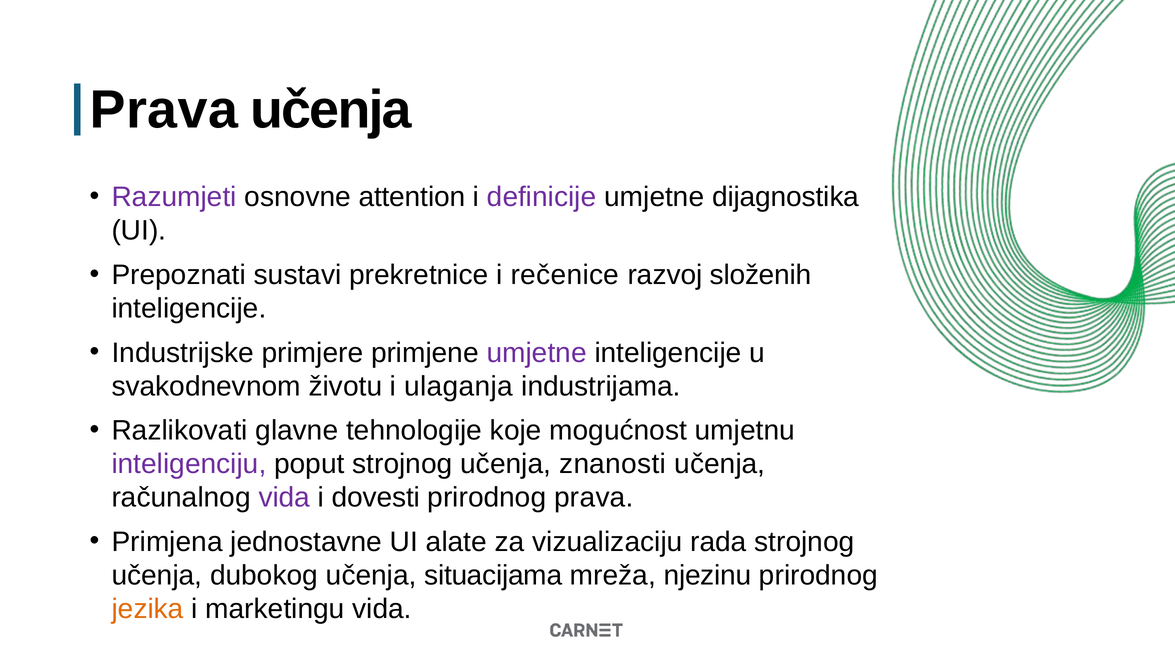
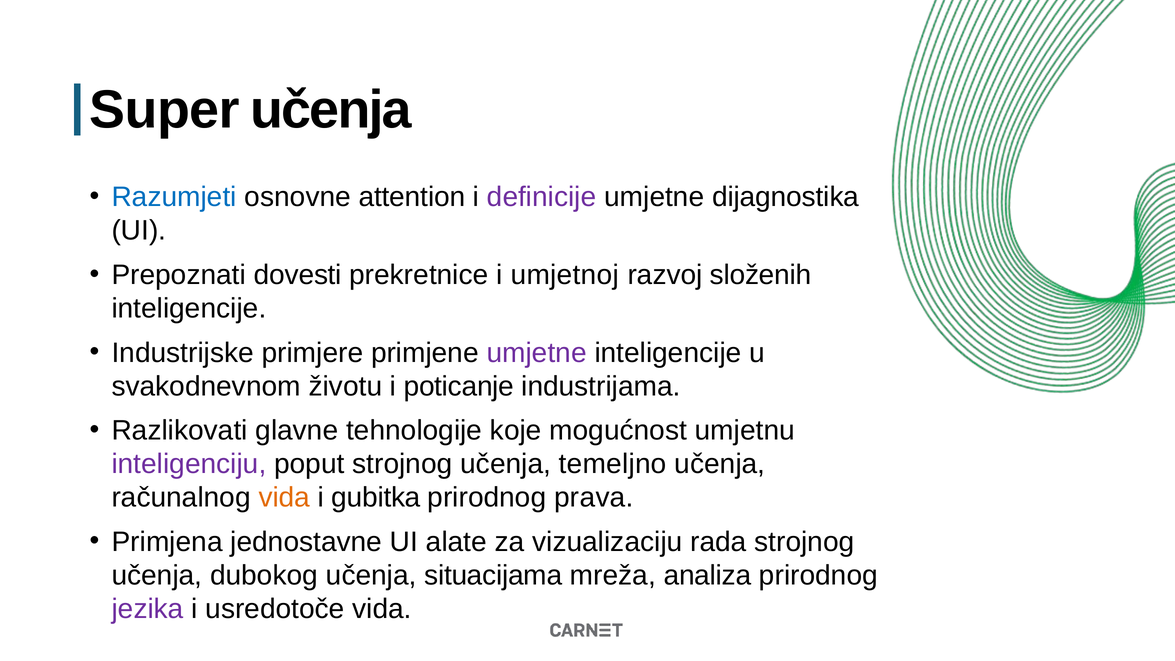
Prava at (164, 110): Prava -> Super
Razumjeti colour: purple -> blue
sustavi: sustavi -> dovesti
rečenice: rečenice -> umjetnoj
ulaganja: ulaganja -> poticanje
znanosti: znanosti -> temeljno
vida at (284, 497) colour: purple -> orange
dovesti: dovesti -> gubitka
njezinu: njezinu -> analiza
jezika colour: orange -> purple
marketingu: marketingu -> usredotoče
